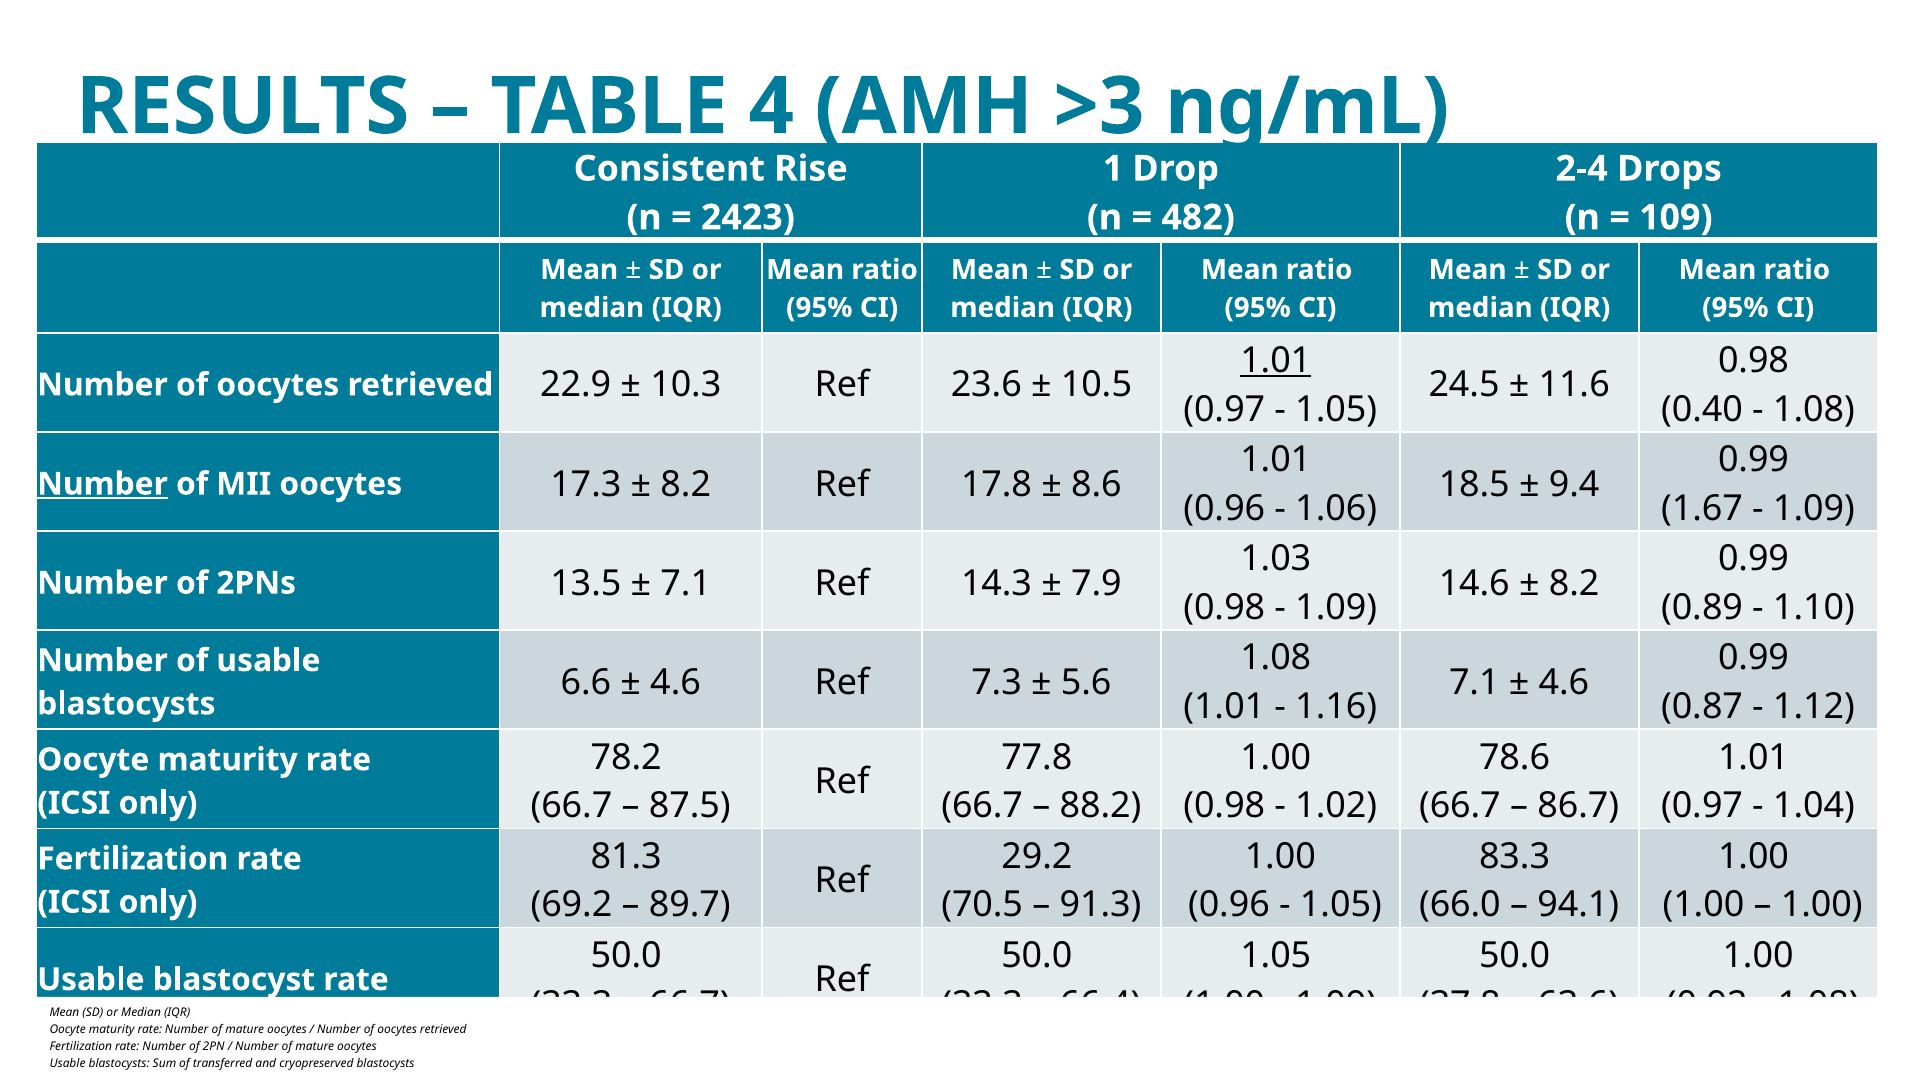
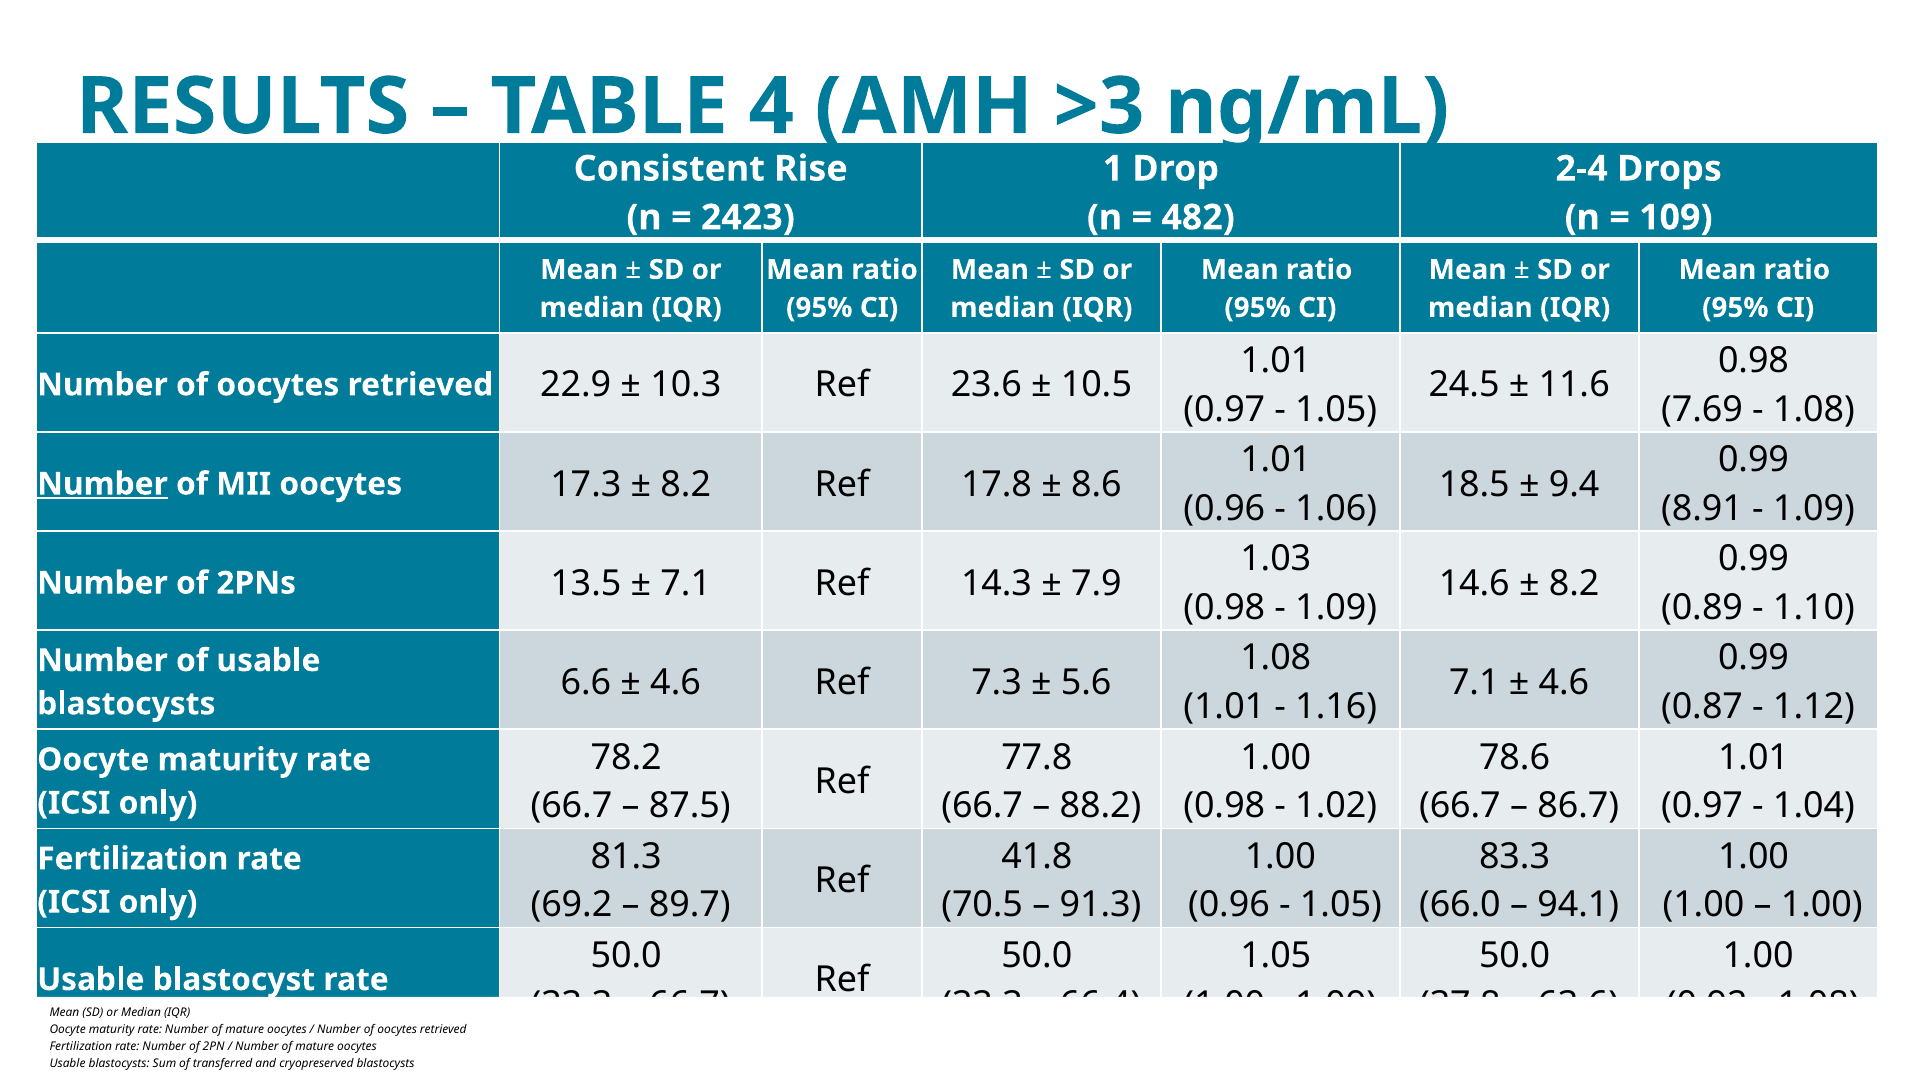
1.01 at (1276, 361) underline: present -> none
0.40: 0.40 -> 7.69
1.67: 1.67 -> 8.91
29.2: 29.2 -> 41.8
